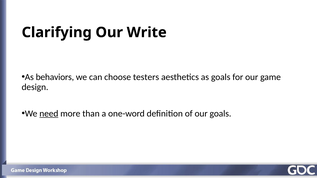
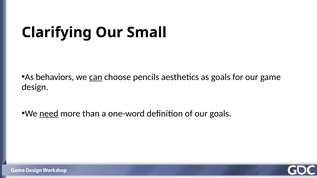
Write: Write -> Small
can underline: none -> present
testers: testers -> pencils
